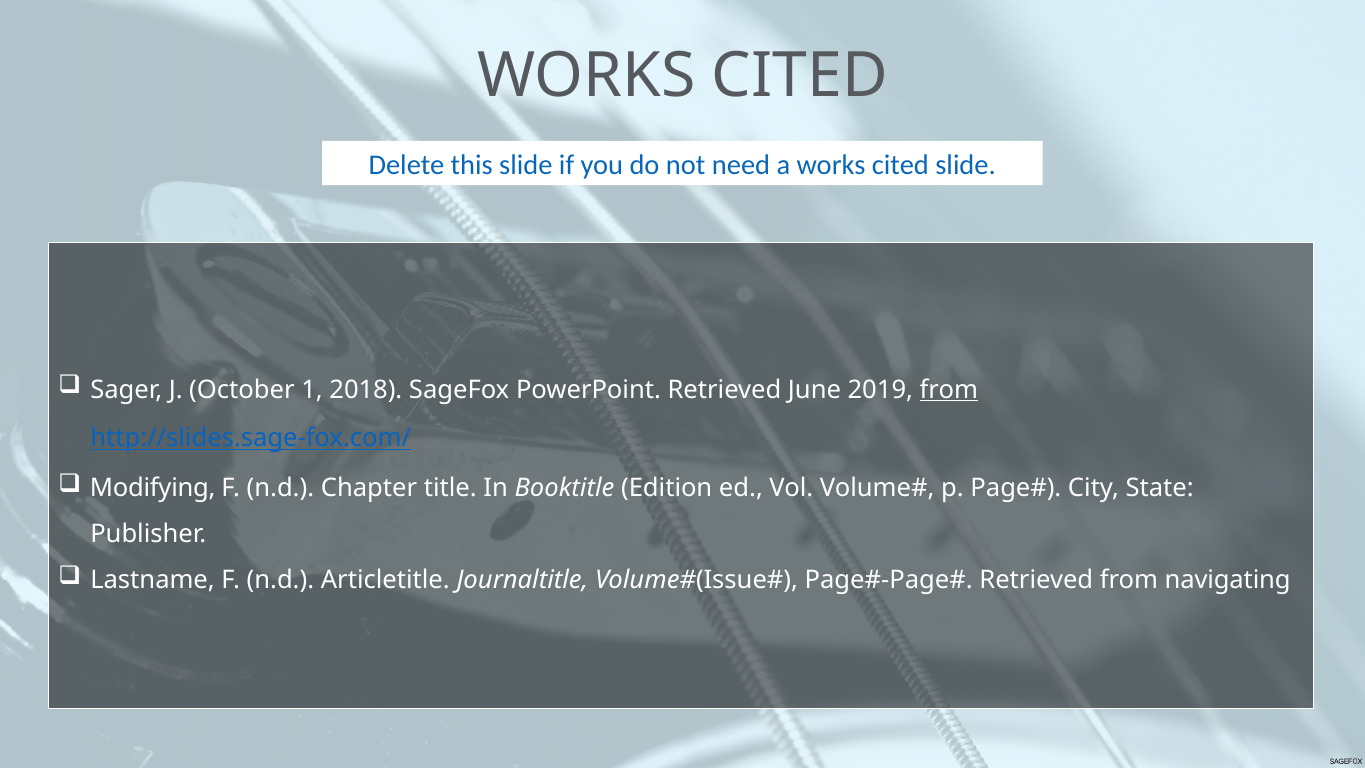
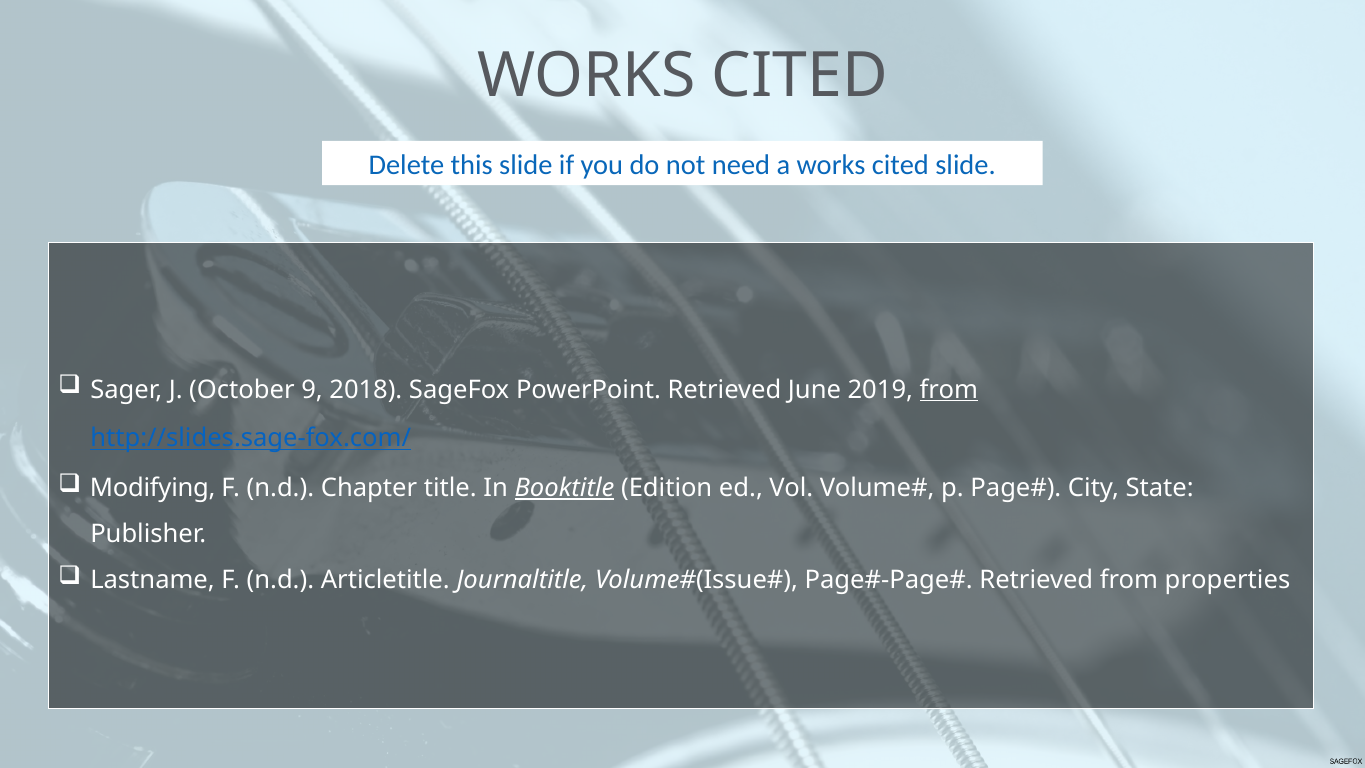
1: 1 -> 9
Booktitle underline: none -> present
navigating: navigating -> properties
